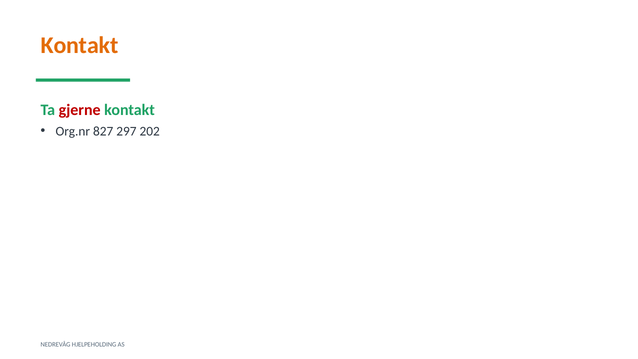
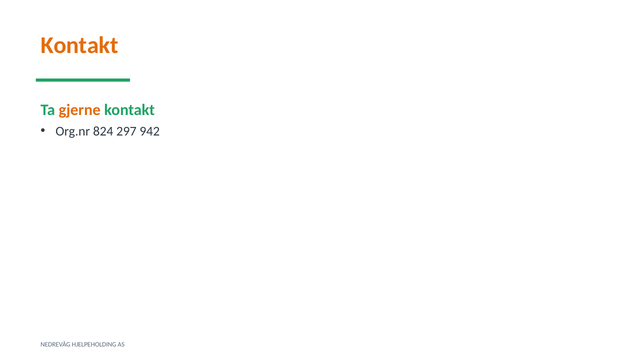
gjerne colour: red -> orange
827: 827 -> 824
202: 202 -> 942
